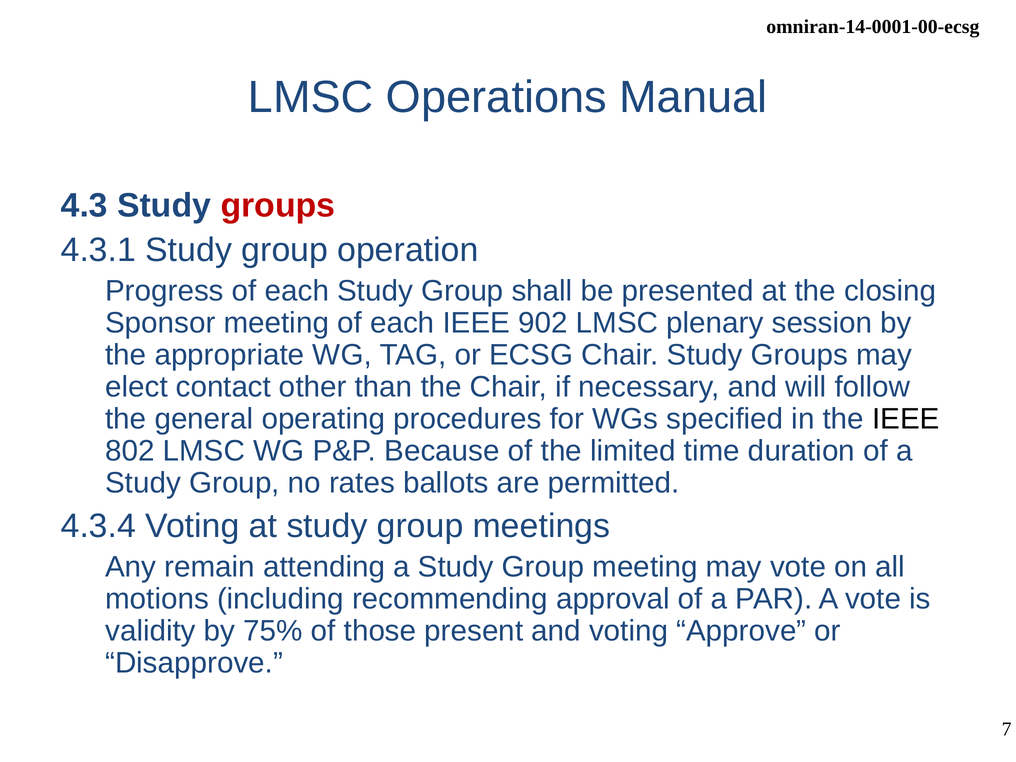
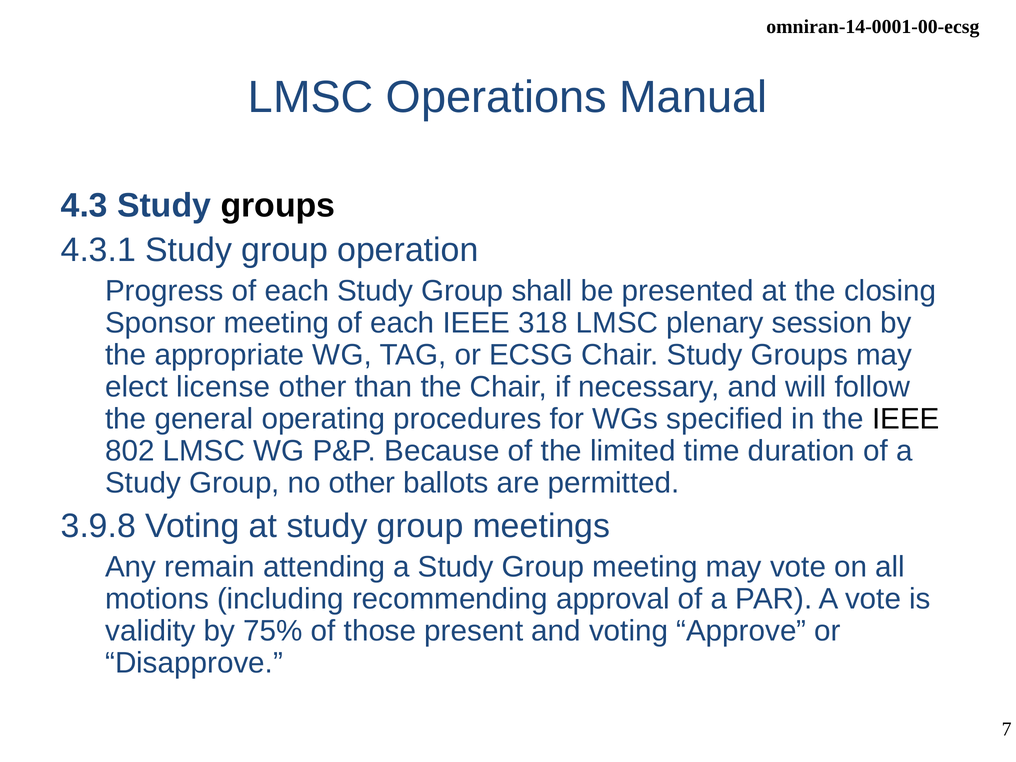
groups at (278, 206) colour: red -> black
902: 902 -> 318
contact: contact -> license
no rates: rates -> other
4.3.4: 4.3.4 -> 3.9.8
